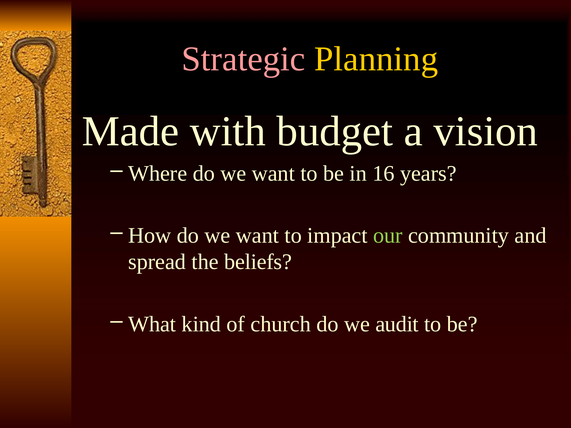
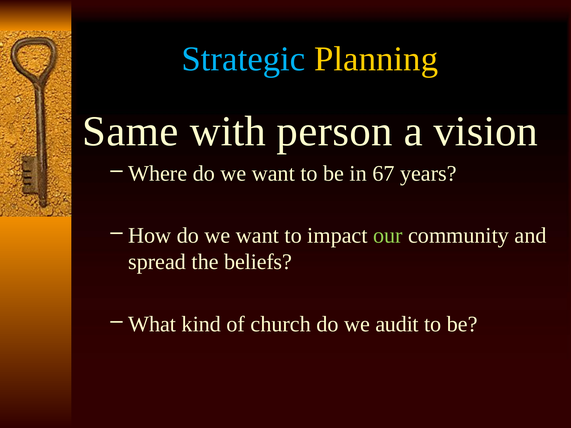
Strategic colour: pink -> light blue
Made: Made -> Same
budget: budget -> person
16: 16 -> 67
